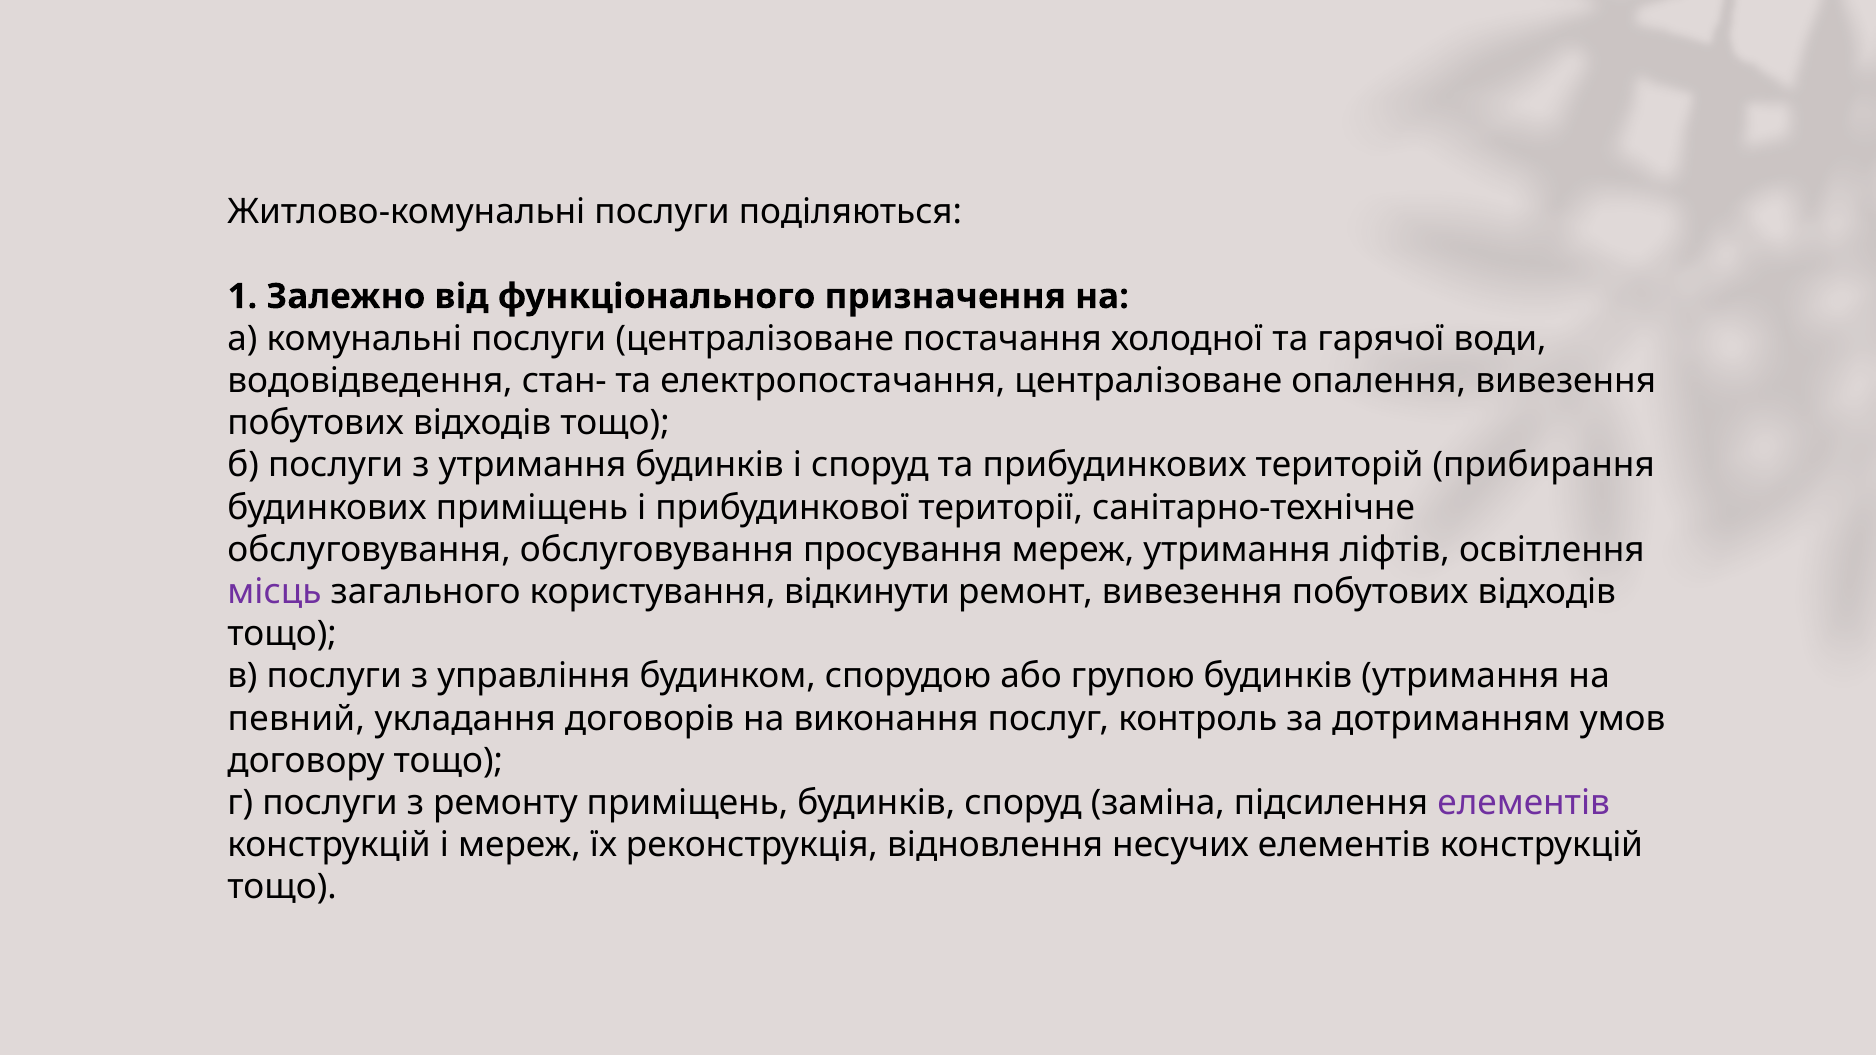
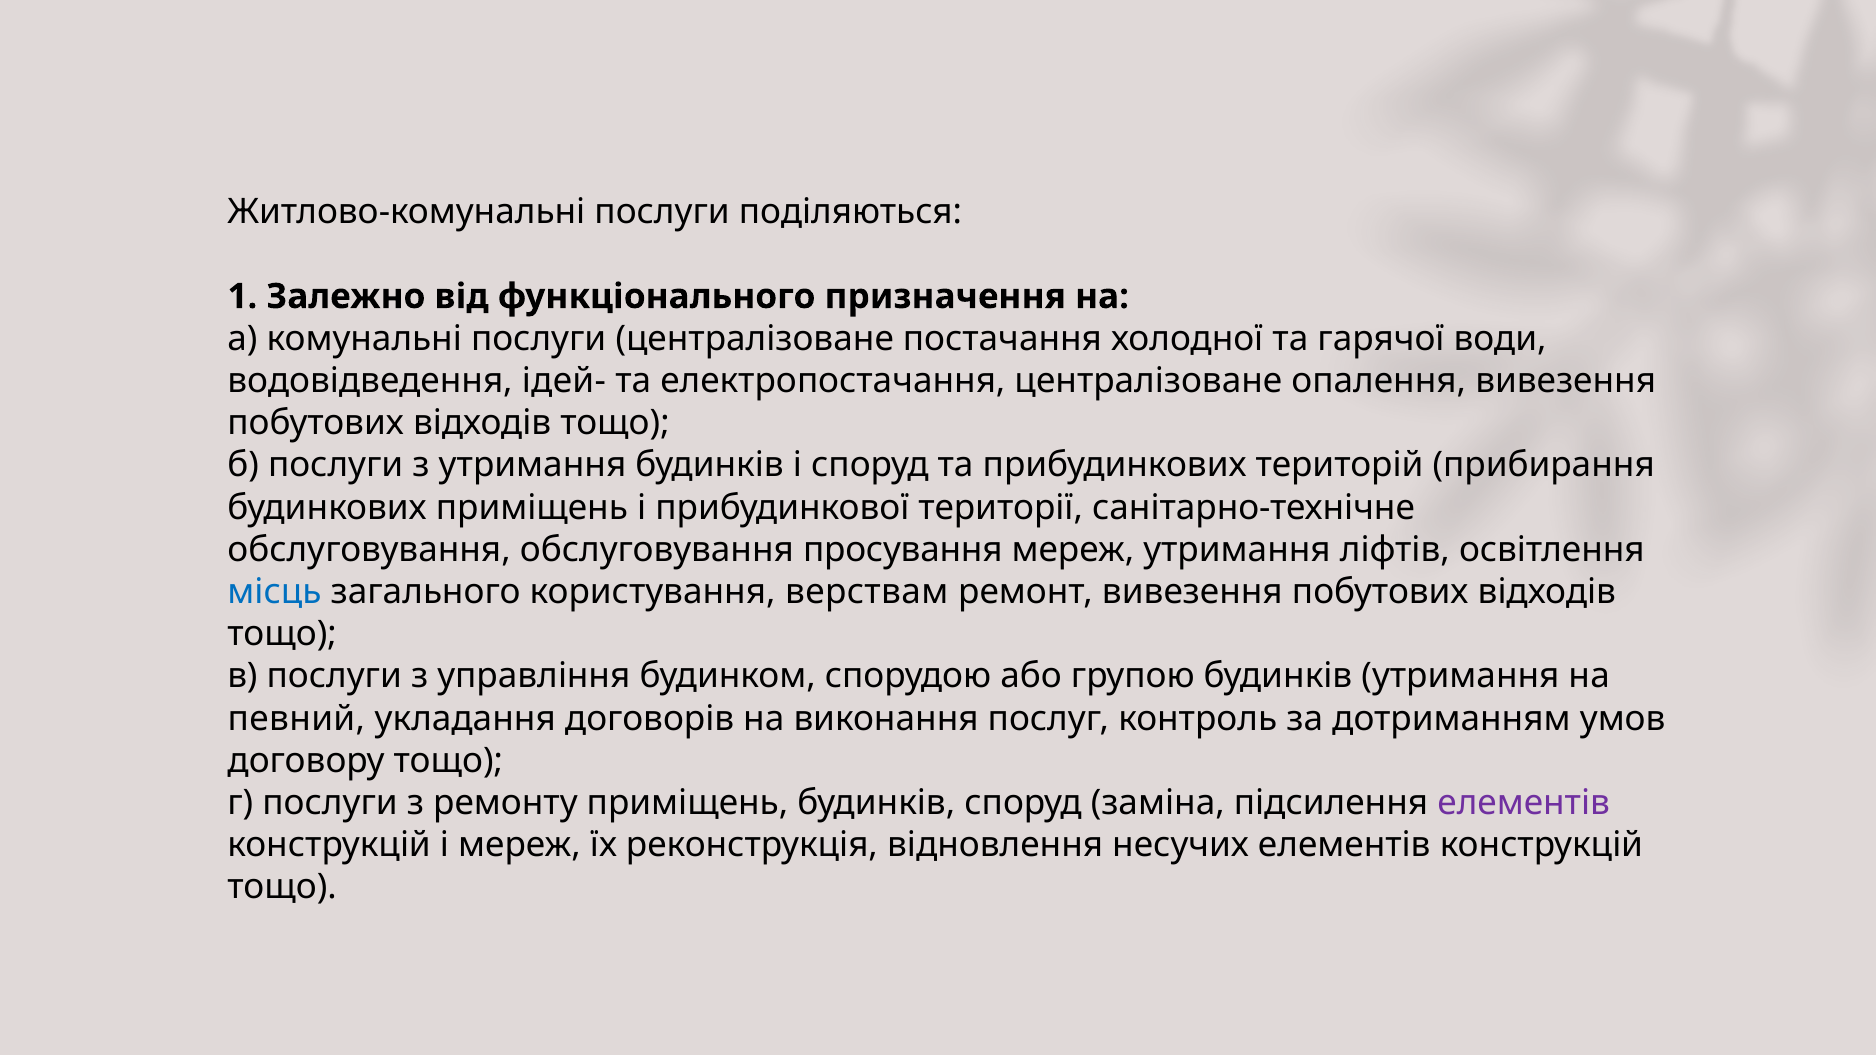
стан-: стан- -> ідей-
місць colour: purple -> blue
відкинути: відкинути -> верствам
